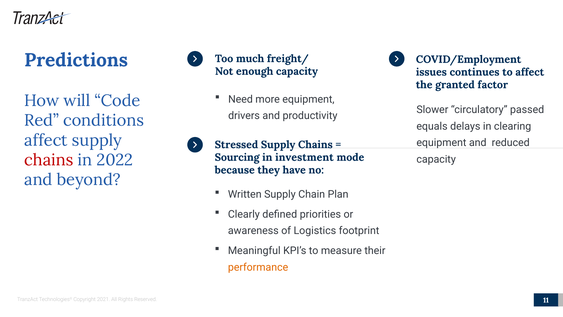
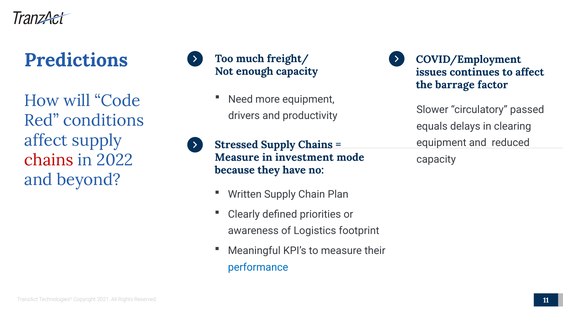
granted: granted -> barrage
Sourcing at (237, 157): Sourcing -> Measure
performance colour: orange -> blue
